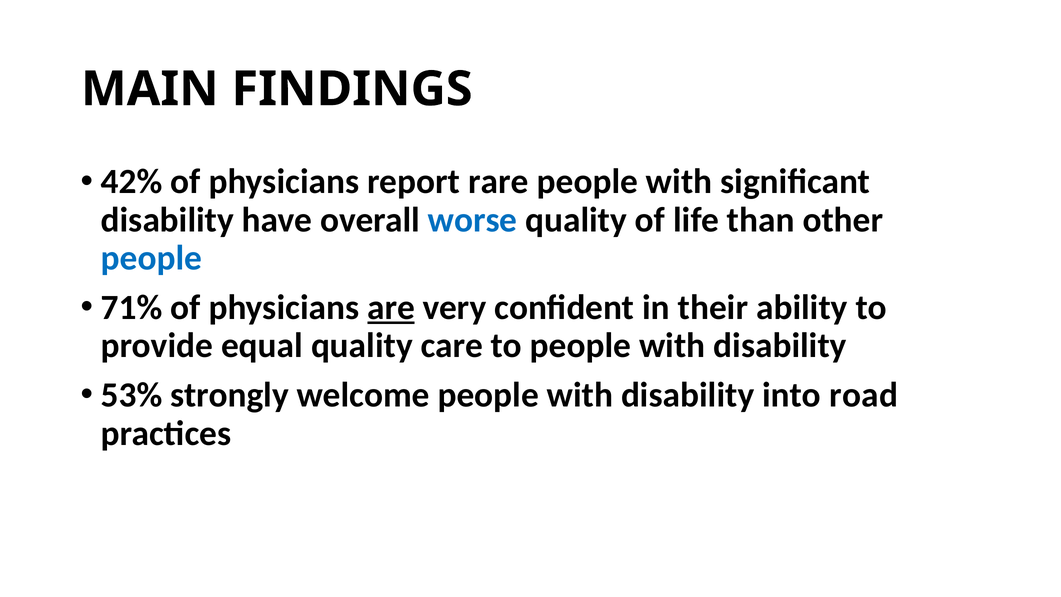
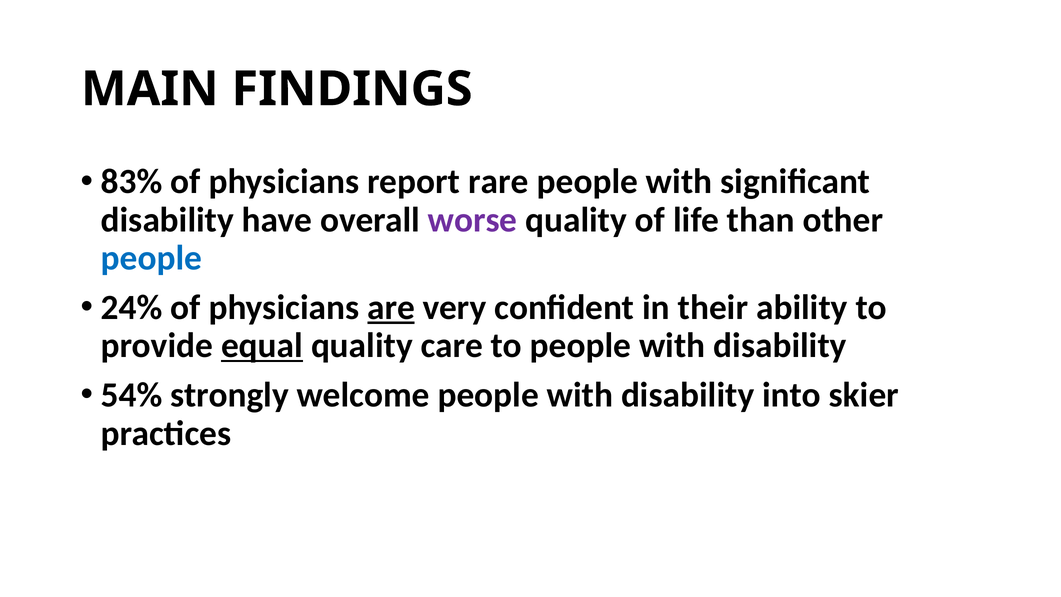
42%: 42% -> 83%
worse colour: blue -> purple
71%: 71% -> 24%
equal underline: none -> present
53%: 53% -> 54%
road: road -> skier
